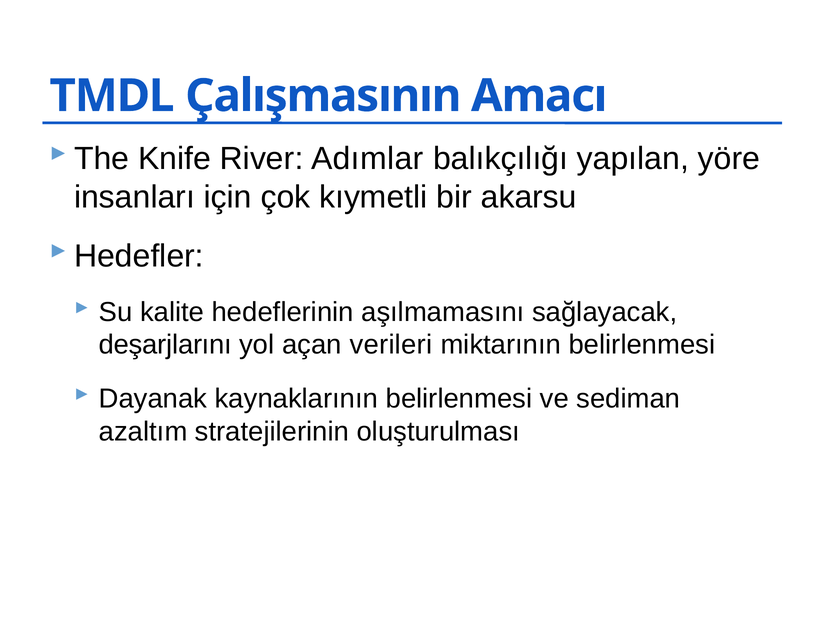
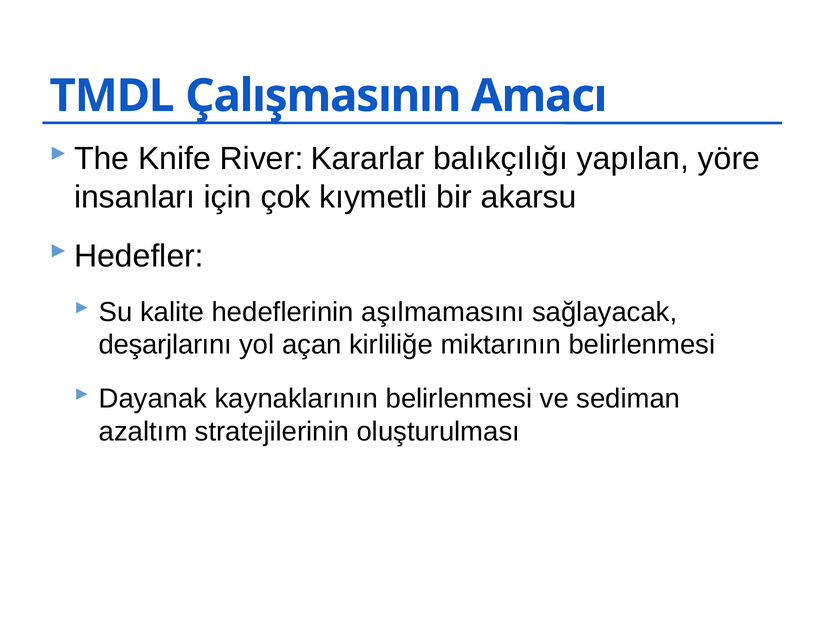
Adımlar: Adımlar -> Kararlar
verileri: verileri -> kirliliğe
